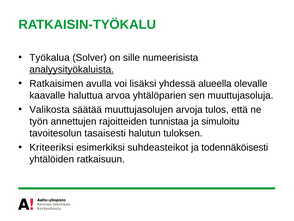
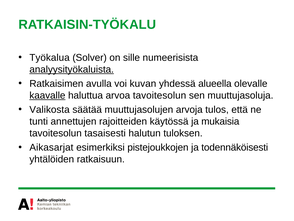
lisäksi: lisäksi -> kuvan
kaavalle underline: none -> present
arvoa yhtälöparien: yhtälöparien -> tavoitesolun
työn: työn -> tunti
tunnistaa: tunnistaa -> käytössä
simuloitu: simuloitu -> mukaisia
Kriteeriksi: Kriteeriksi -> Aikasarjat
suhdeasteikot: suhdeasteikot -> pistejoukkojen
